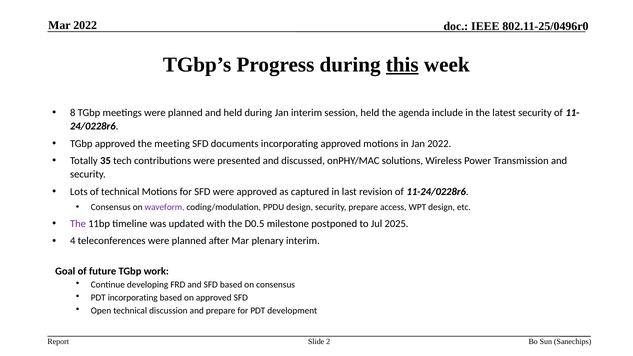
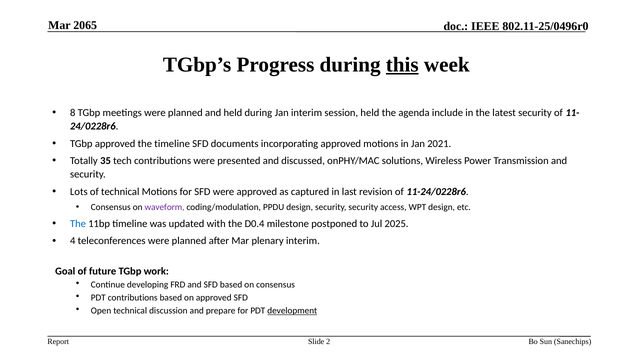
Mar 2022: 2022 -> 2065
the meeting: meeting -> timeline
Jan 2022: 2022 -> 2021
security prepare: prepare -> security
The at (78, 224) colour: purple -> blue
D0.5: D0.5 -> D0.4
PDT incorporating: incorporating -> contributions
development underline: none -> present
